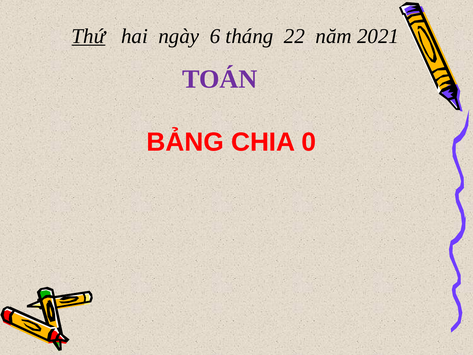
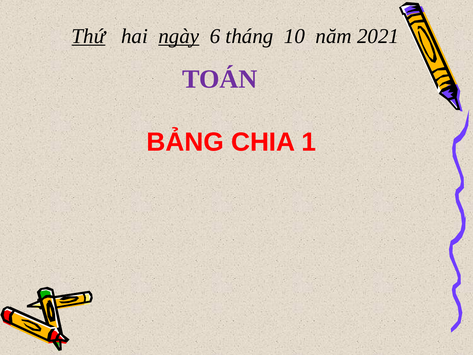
ngày underline: none -> present
22: 22 -> 10
0: 0 -> 1
